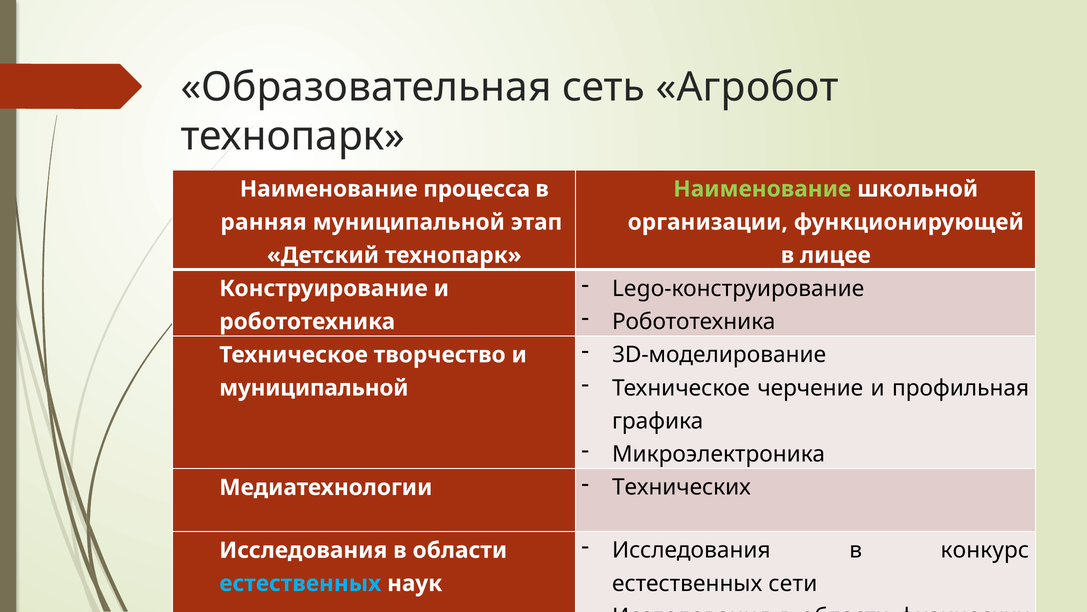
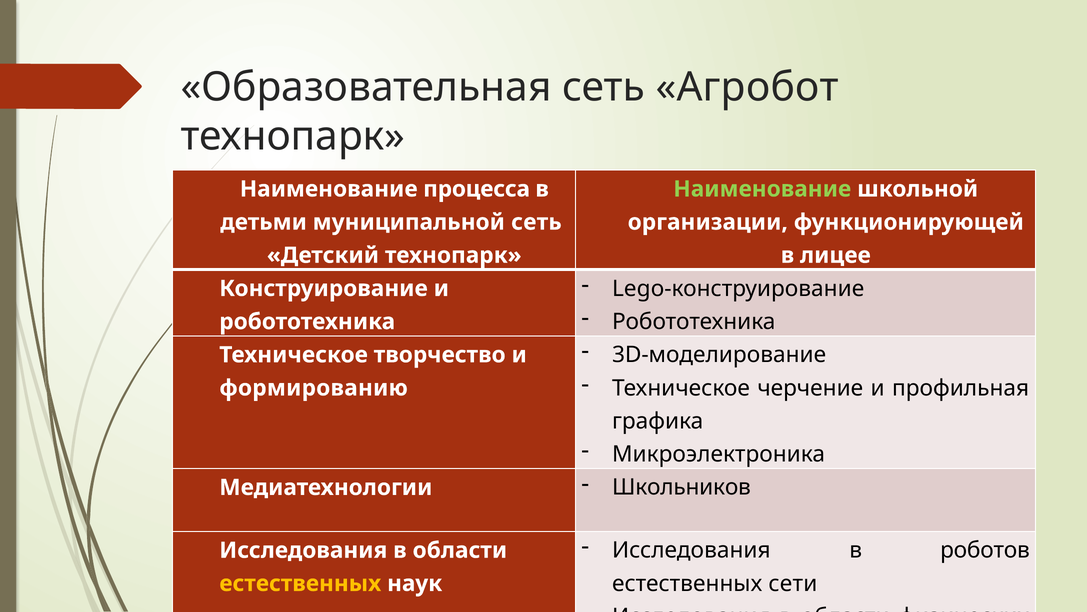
ранняя: ранняя -> детьми
муниципальной этап: этап -> сеть
муниципальной at (314, 388): муниципальной -> формированию
Технических: Технических -> Школьников
конкурс: конкурс -> роботов
естественных at (300, 583) colour: light blue -> yellow
